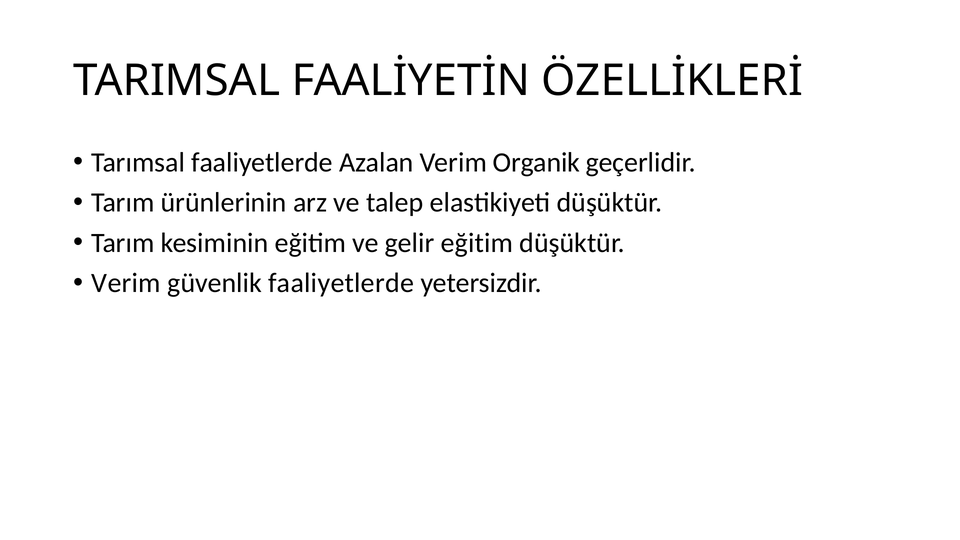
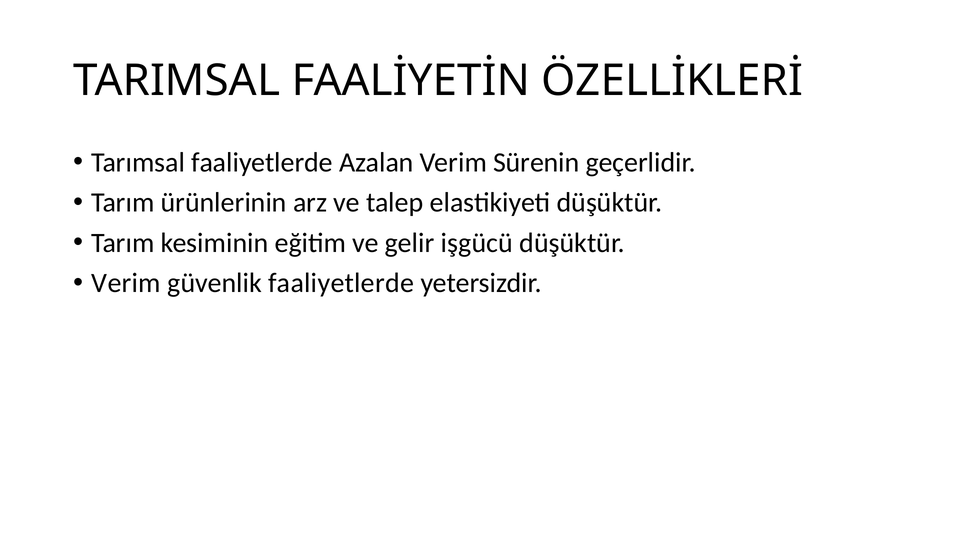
Organik: Organik -> Sürenin
gelir eğitim: eğitim -> işgücü
